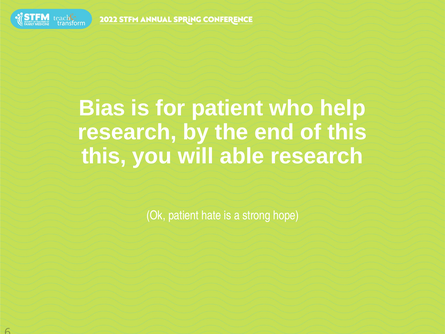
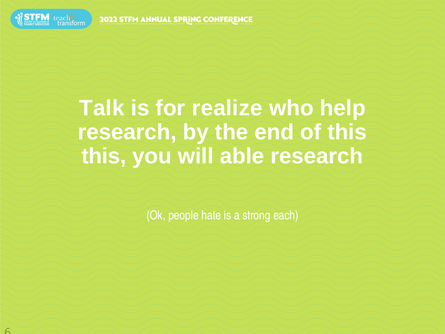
Bias: Bias -> Talk
for patient: patient -> realize
Ok patient: patient -> people
hope: hope -> each
